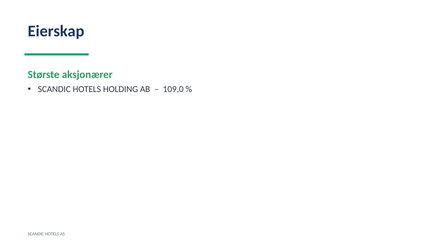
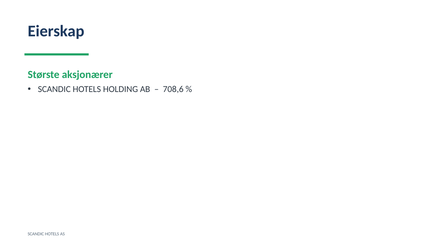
109,0: 109,0 -> 708,6
